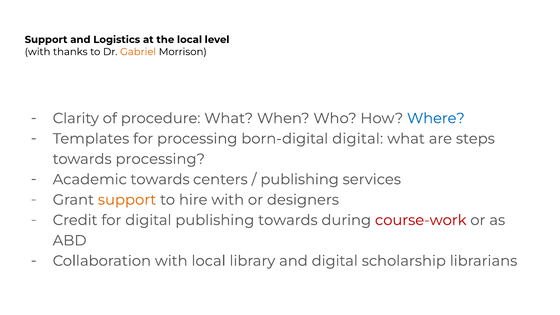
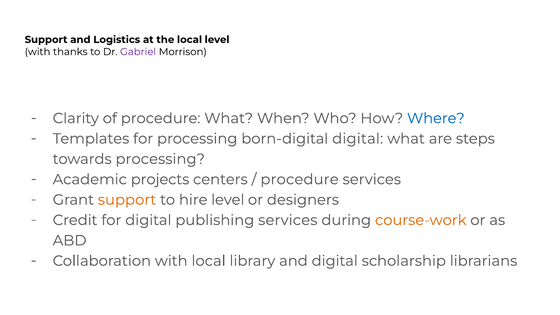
Gabriel colour: orange -> purple
Academic towards: towards -> projects
publishing at (300, 179): publishing -> procedure
hire with: with -> level
publishing towards: towards -> services
course-work colour: red -> orange
